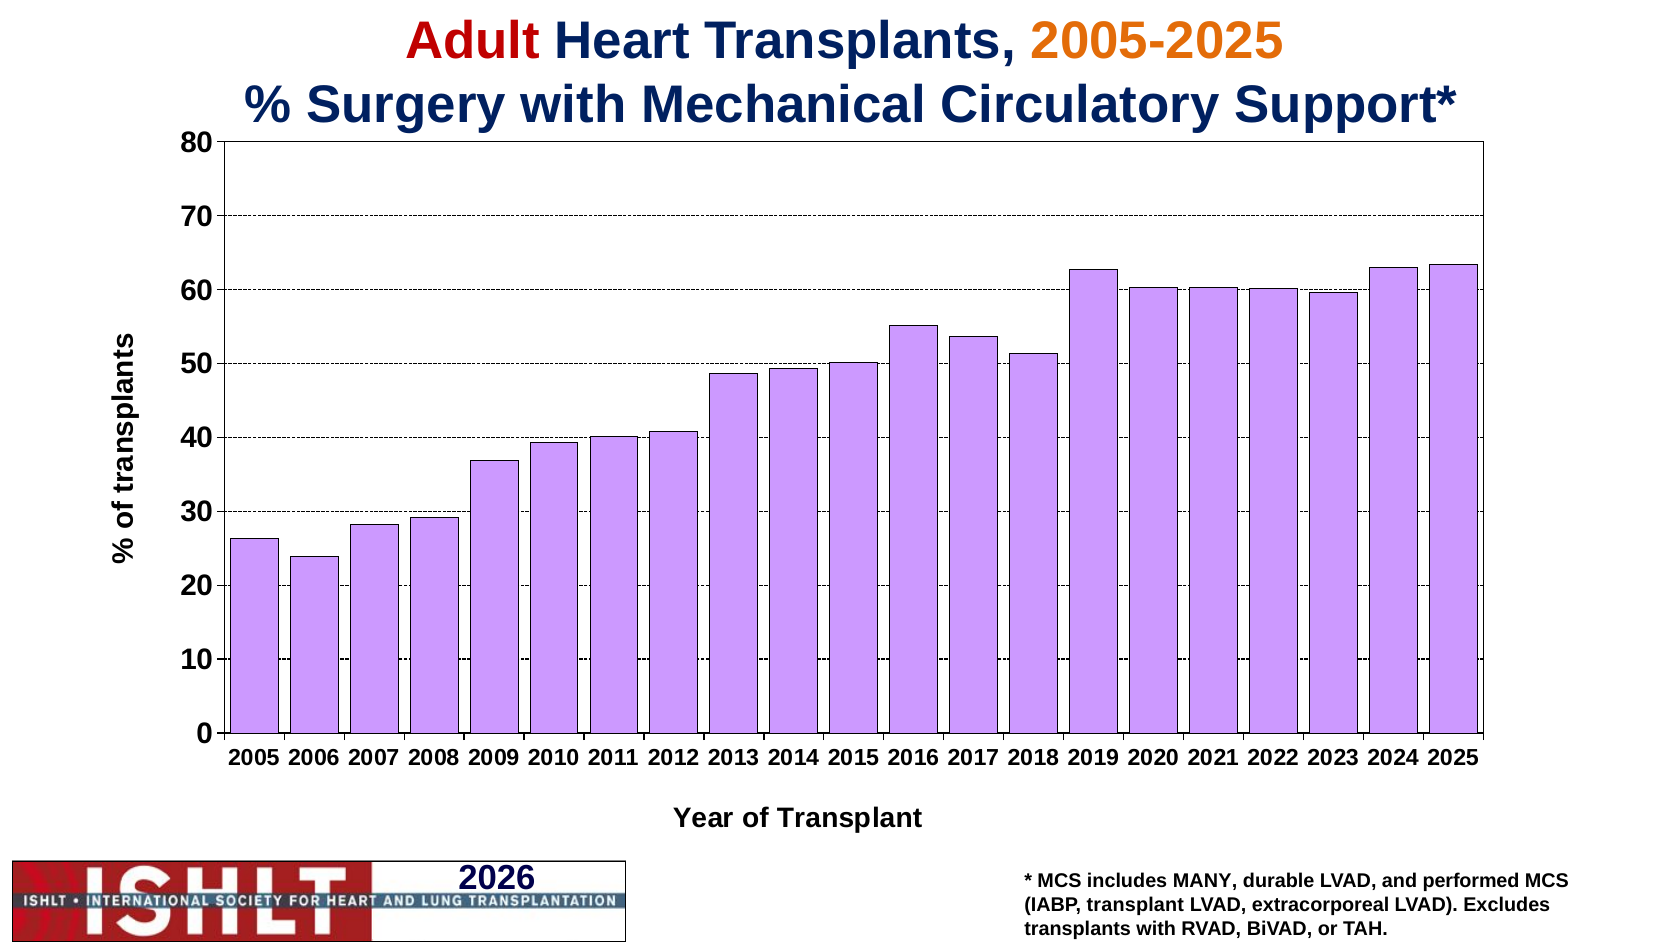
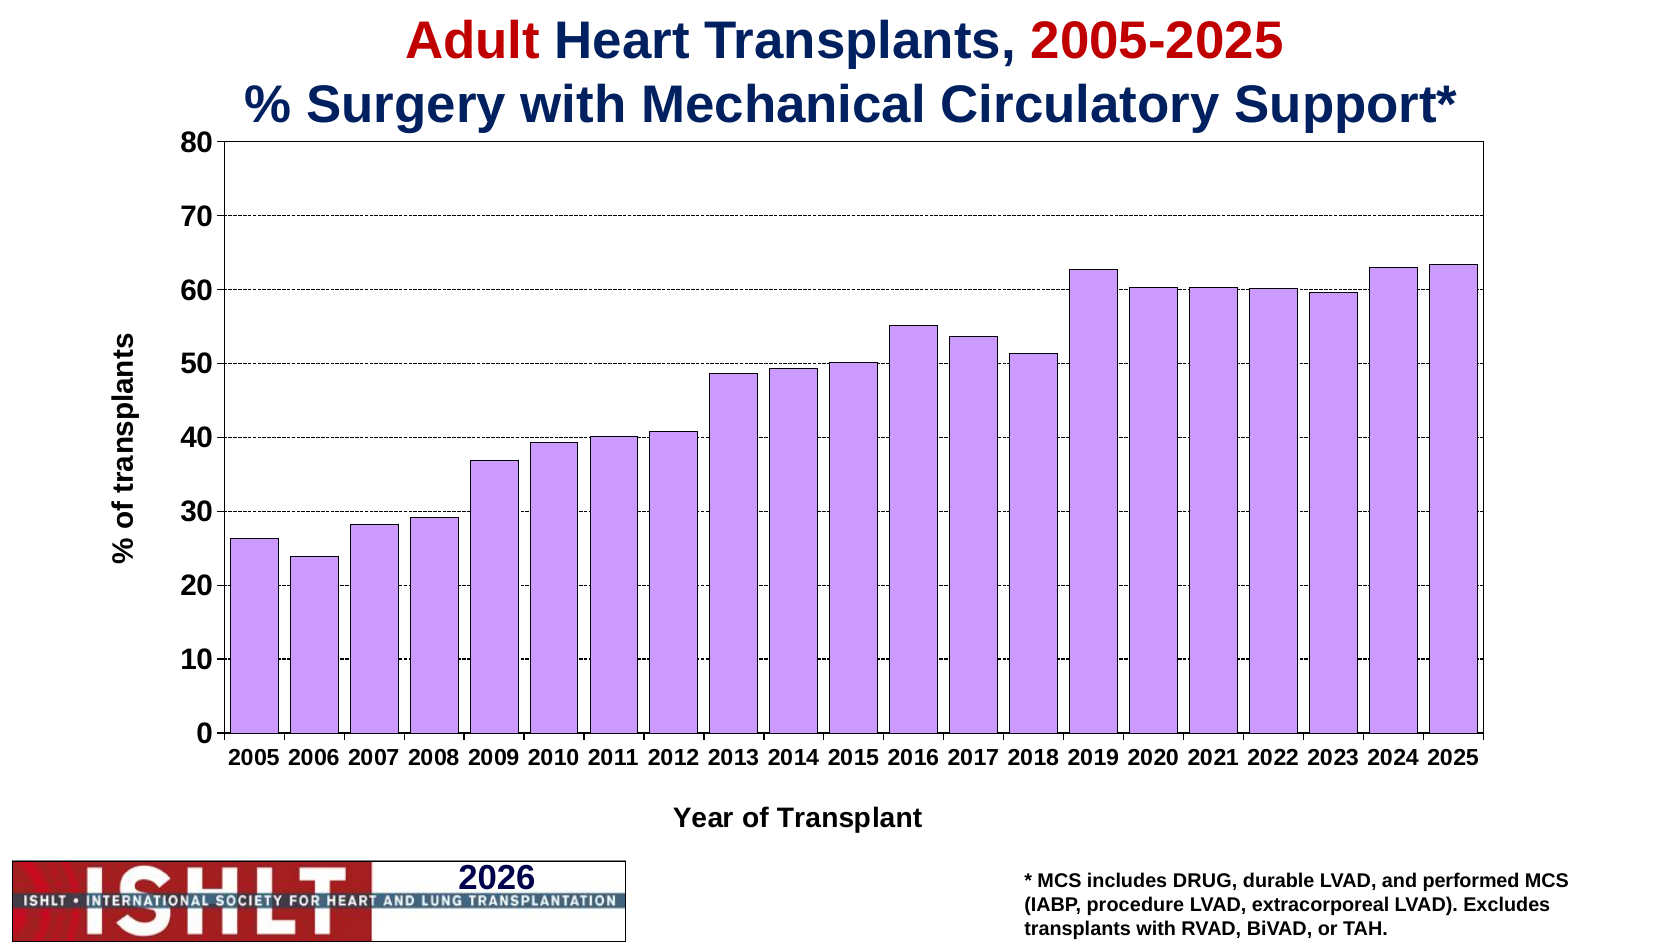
2005-2025 colour: orange -> red
MANY: MANY -> DRUG
IABP transplant: transplant -> procedure
